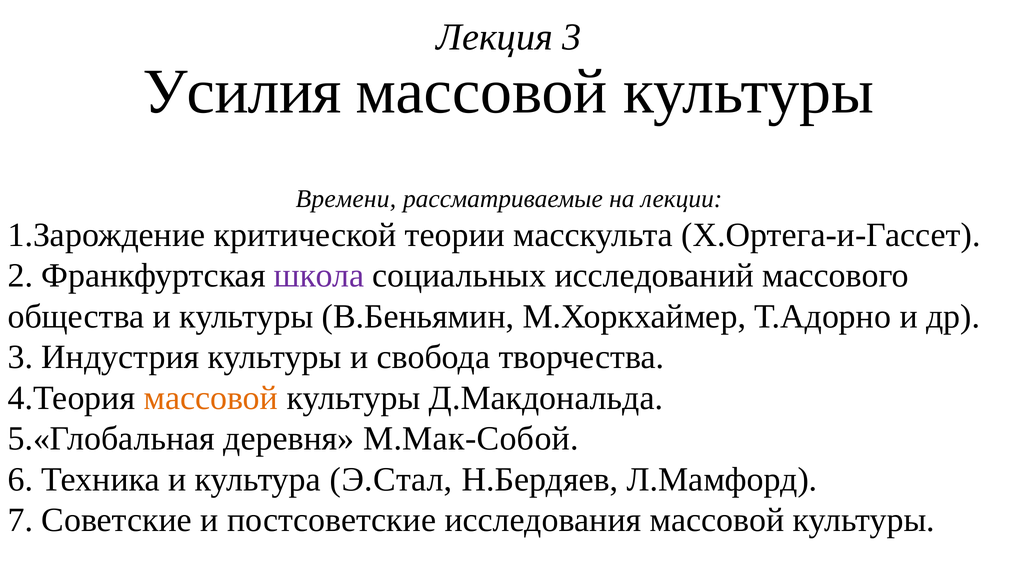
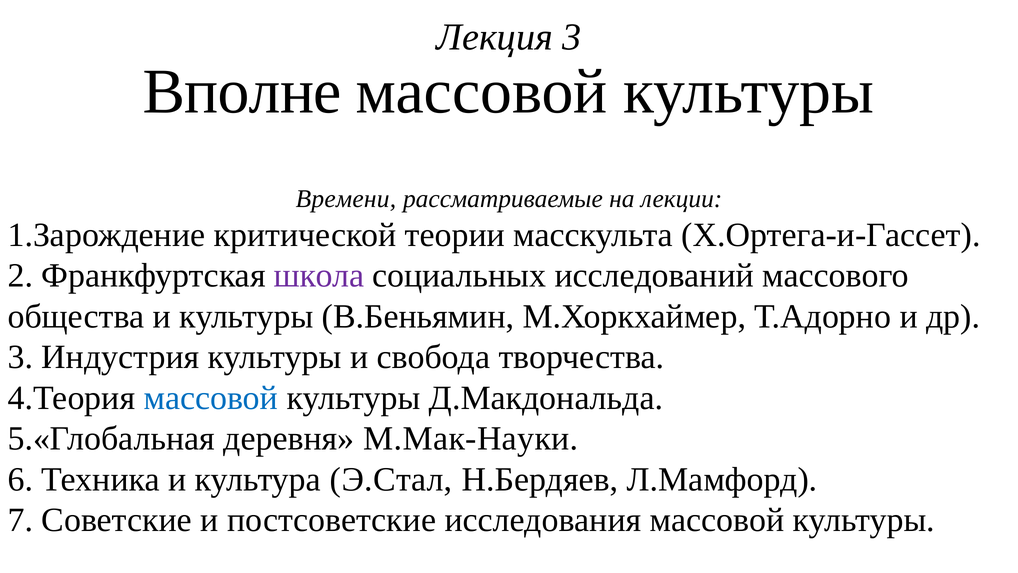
Усилия: Усилия -> Вполне
массовой at (211, 398) colour: orange -> blue
М.Мак-Собой: М.Мак-Собой -> М.Мак-Науки
